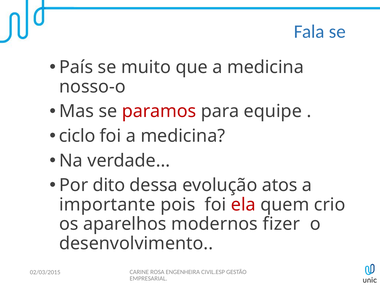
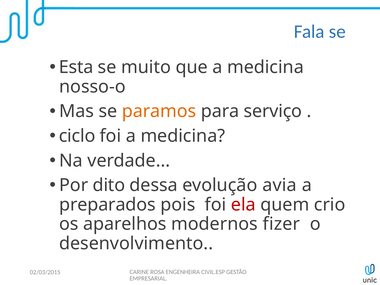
País: País -> Esta
paramos colour: red -> orange
equipe: equipe -> serviço
atos: atos -> avia
importante: importante -> preparados
